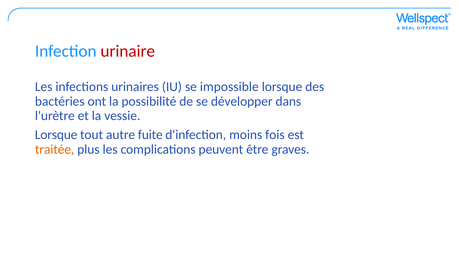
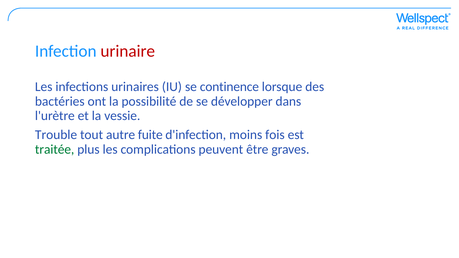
impossible: impossible -> continence
Lorsque at (56, 135): Lorsque -> Trouble
traitée colour: orange -> green
